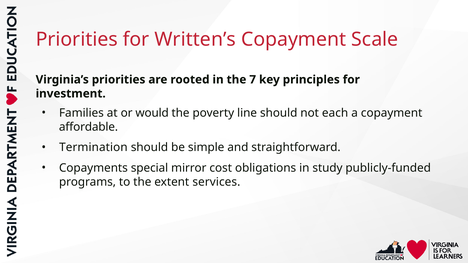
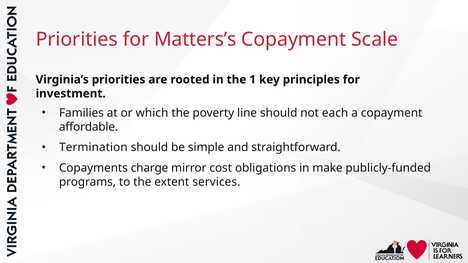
Written’s: Written’s -> Matters’s
7: 7 -> 1
would: would -> which
special: special -> charge
study: study -> make
